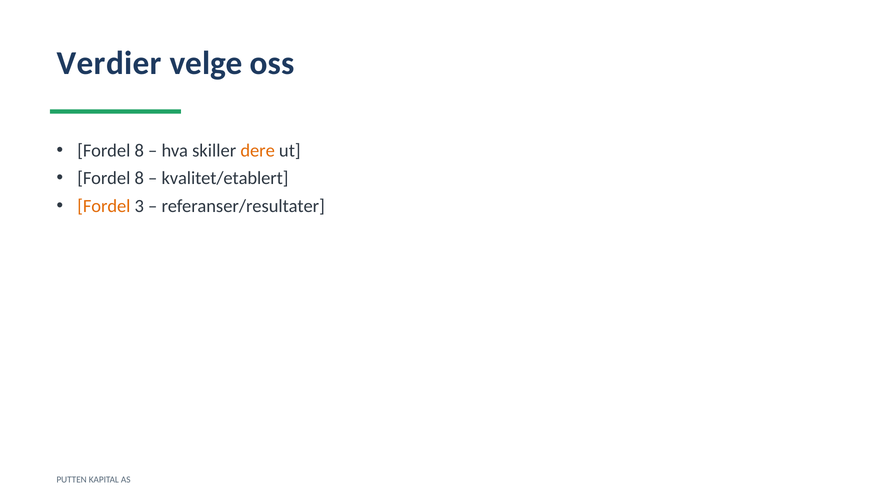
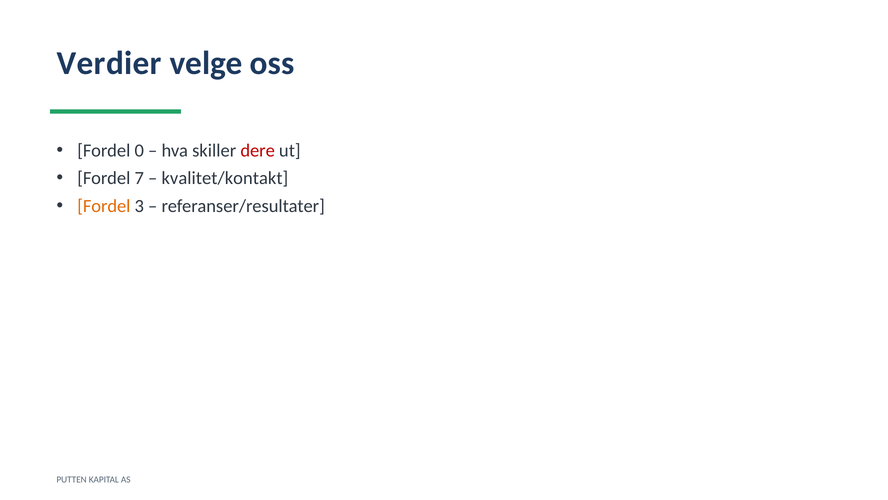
8 at (139, 150): 8 -> 0
dere colour: orange -> red
8 at (139, 178): 8 -> 7
kvalitet/etablert: kvalitet/etablert -> kvalitet/kontakt
